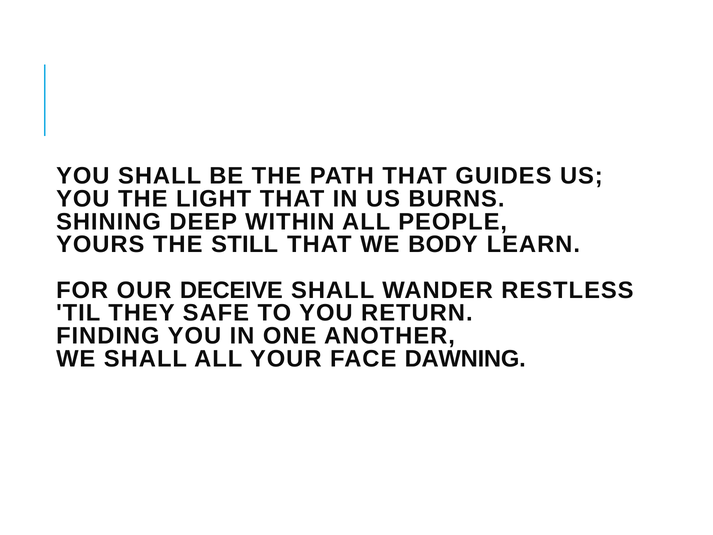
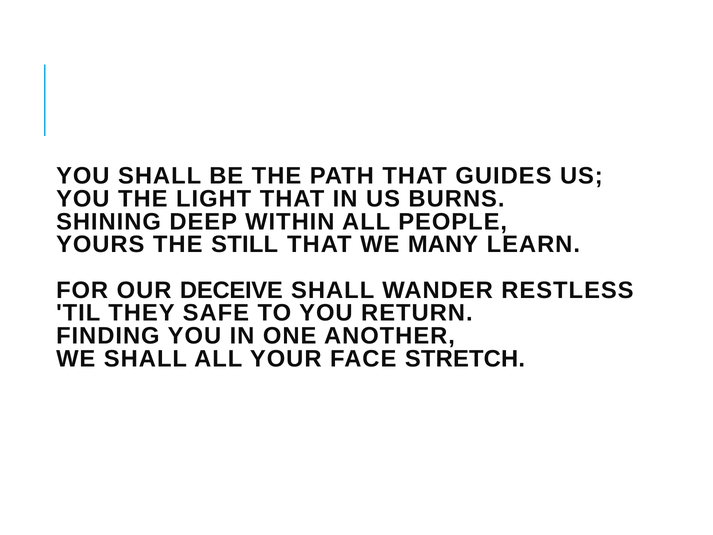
BODY: BODY -> MANY
DAWNING: DAWNING -> STRETCH
